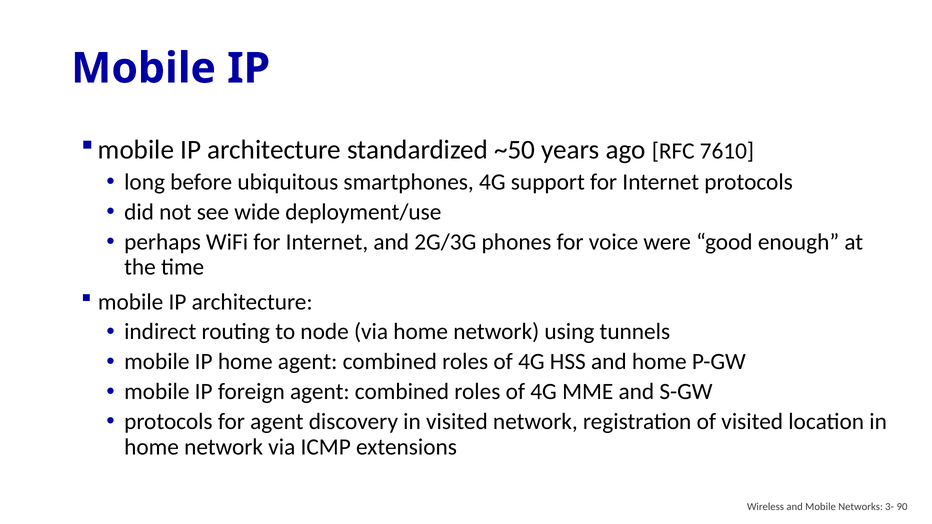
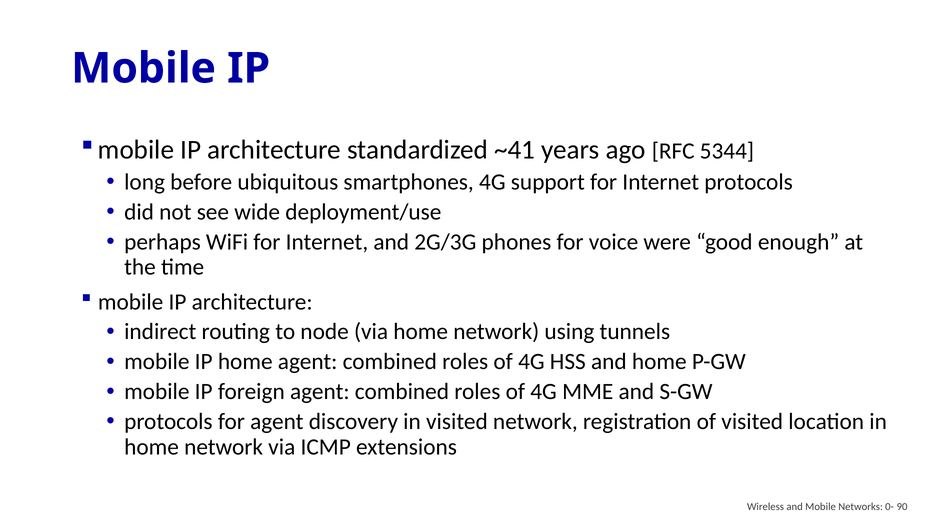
~50: ~50 -> ~41
7610: 7610 -> 5344
3-: 3- -> 0-
